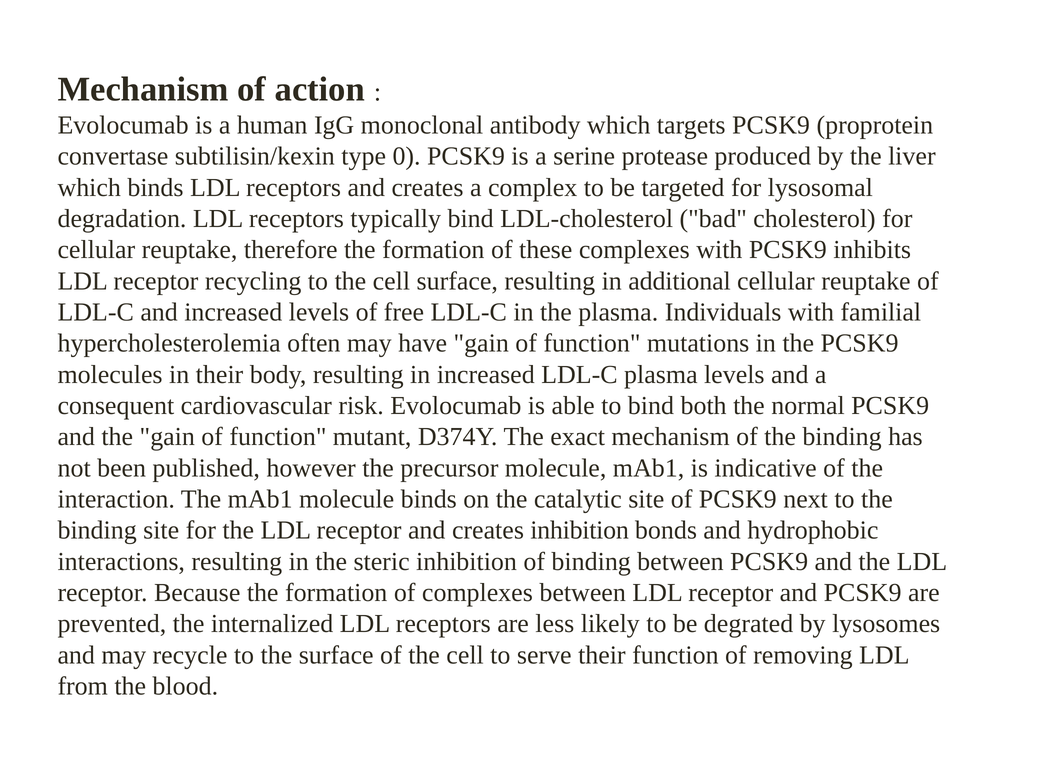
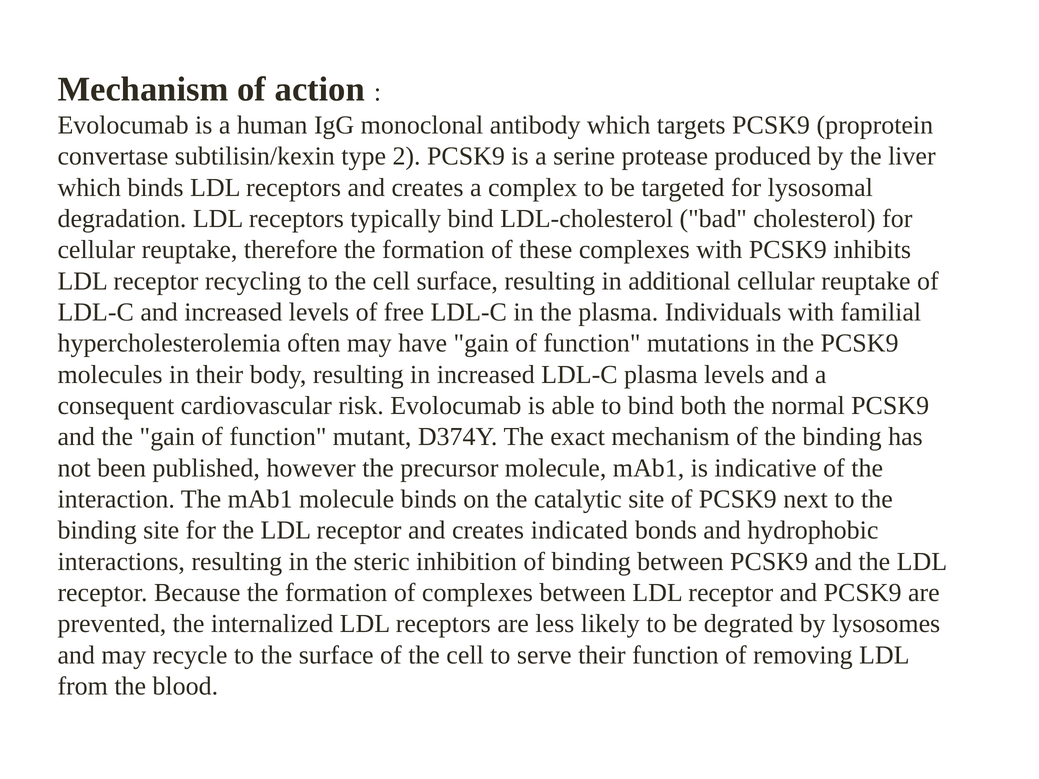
0: 0 -> 2
creates inhibition: inhibition -> indicated
